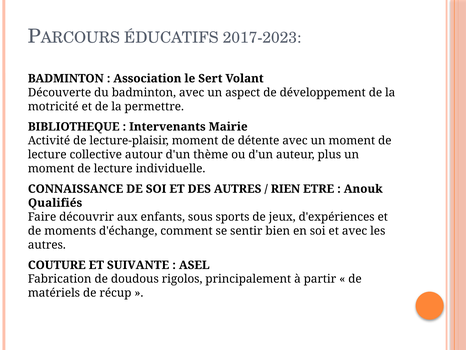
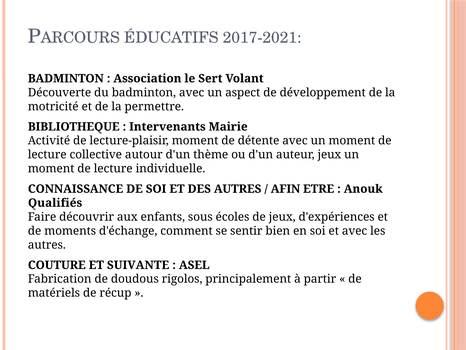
2017-2023: 2017-2023 -> 2017-2021
auteur plus: plus -> jeux
RIEN: RIEN -> AFIN
sports: sports -> écoles
